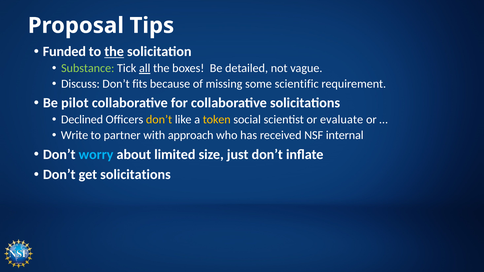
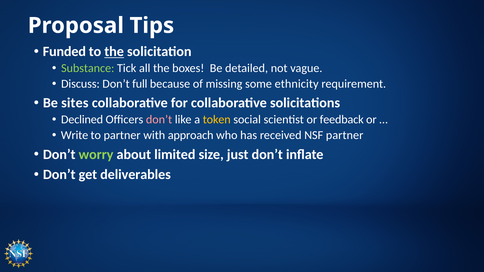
all underline: present -> none
fits: fits -> full
scientific: scientific -> ethnicity
pilot: pilot -> sites
don’t at (159, 120) colour: yellow -> pink
evaluate: evaluate -> feedback
NSF internal: internal -> partner
worry colour: light blue -> light green
get solicitations: solicitations -> deliverables
